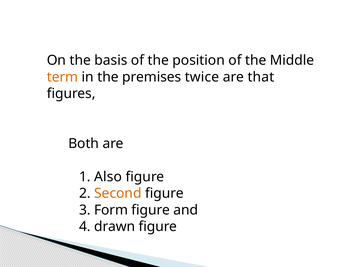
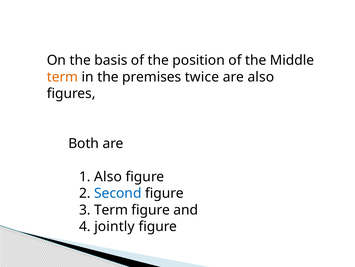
are that: that -> also
Second colour: orange -> blue
3 Form: Form -> Term
drawn: drawn -> jointly
